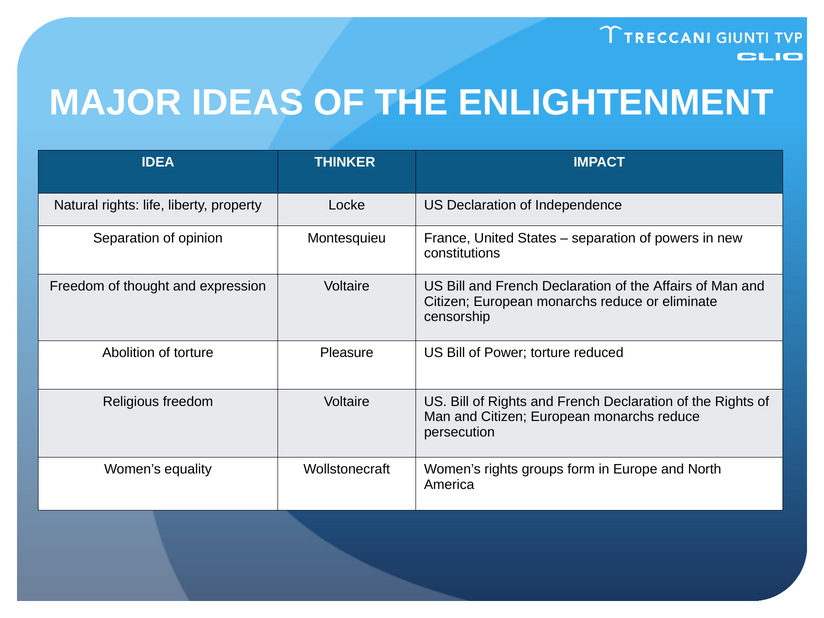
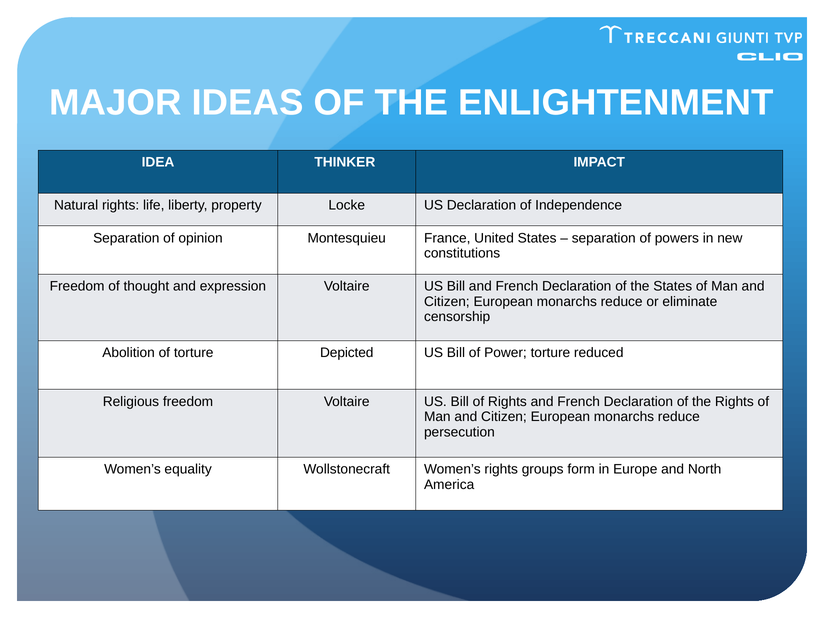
the Affairs: Affairs -> States
Pleasure: Pleasure -> Depicted
